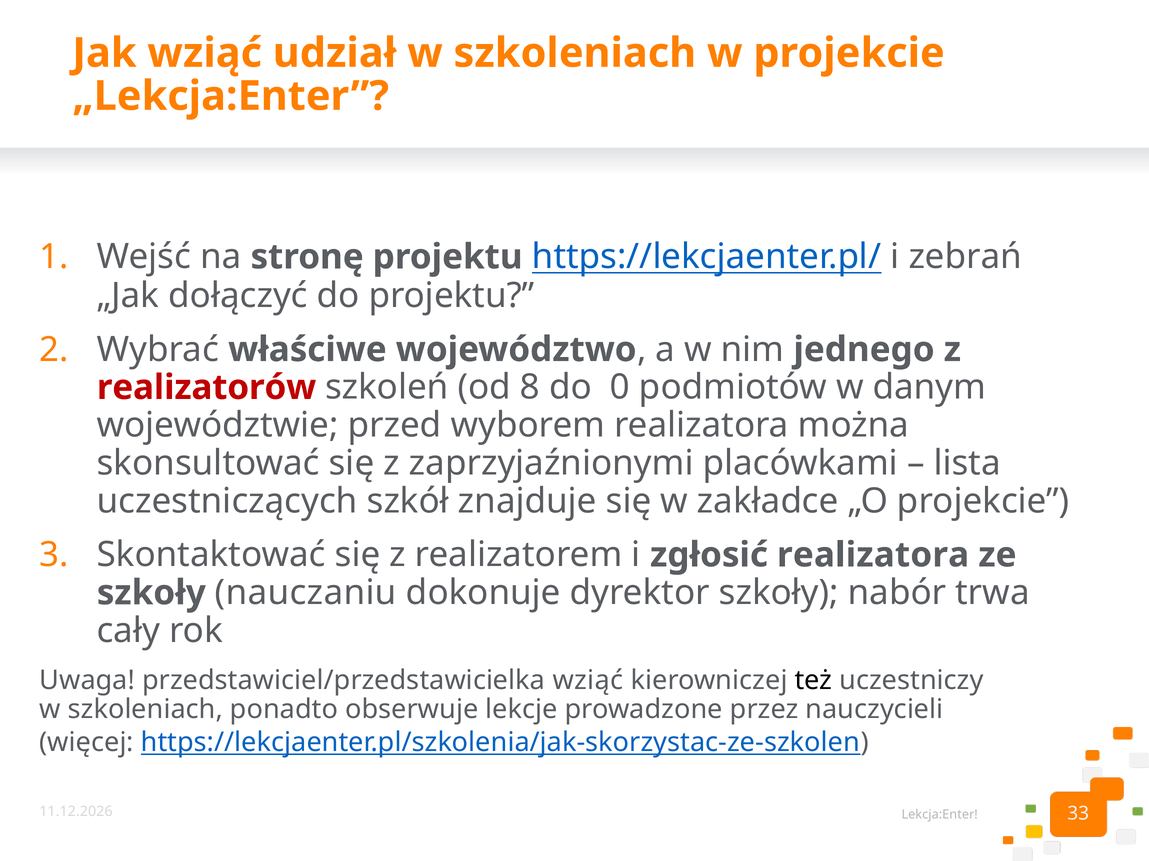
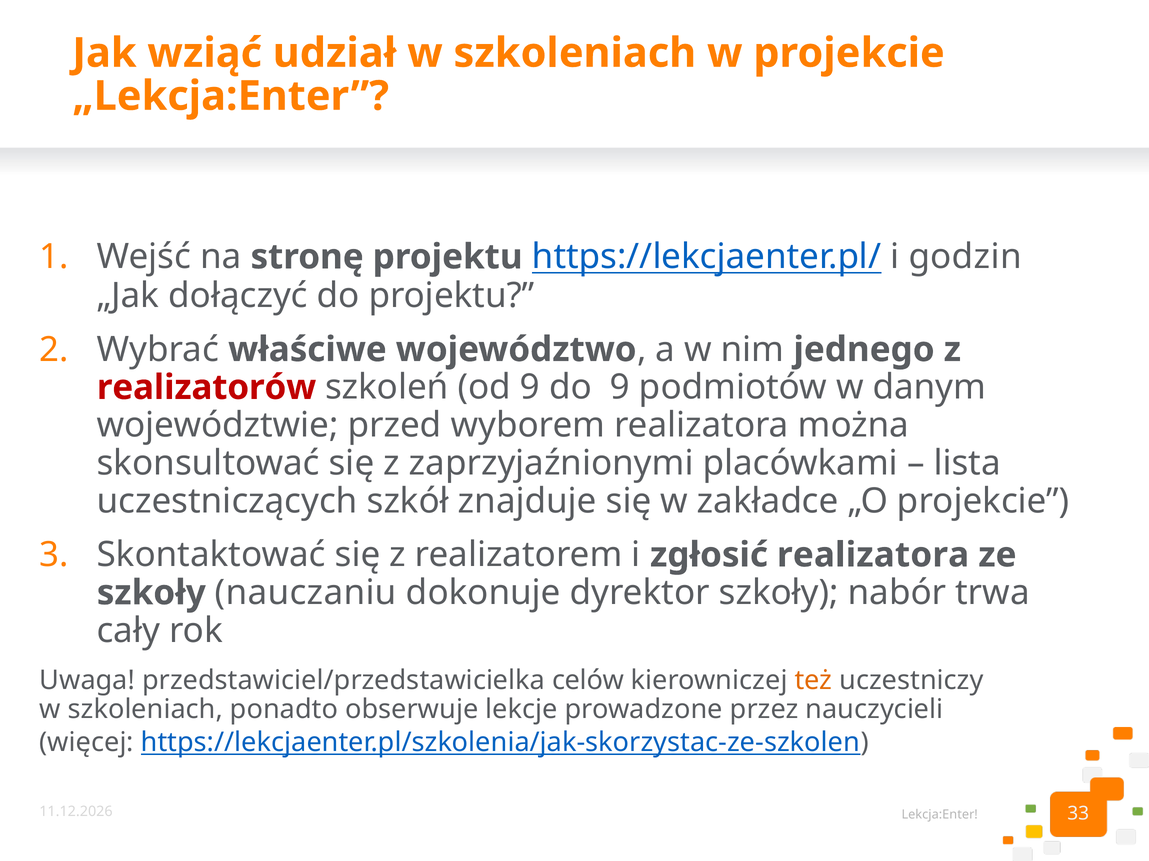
zebrań: zebrań -> godzin
od 8: 8 -> 9
do 0: 0 -> 9
przedstawiciel/przedstawicielka wziąć: wziąć -> celów
też colour: black -> orange
